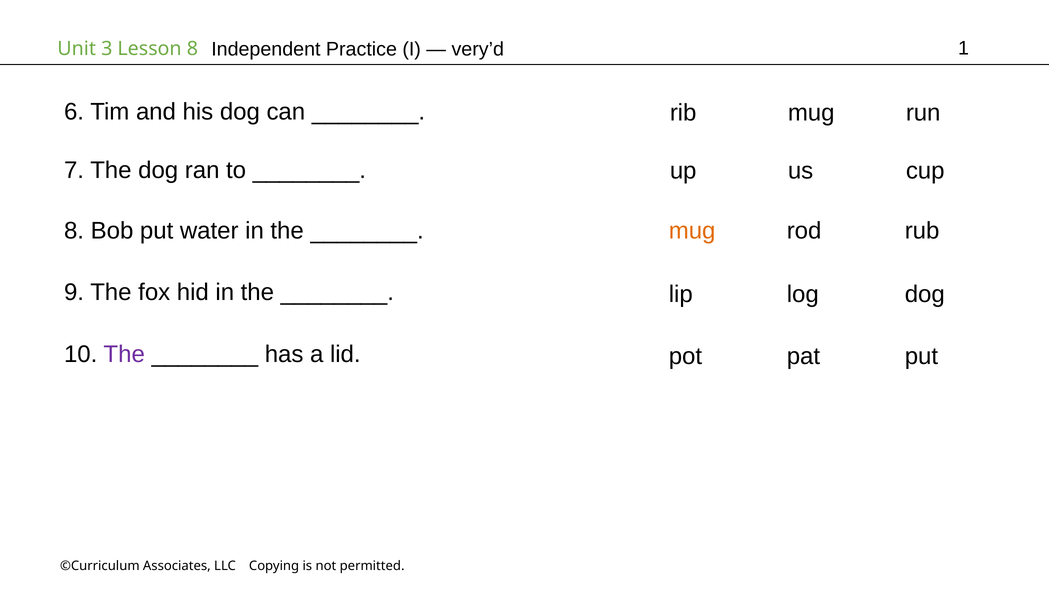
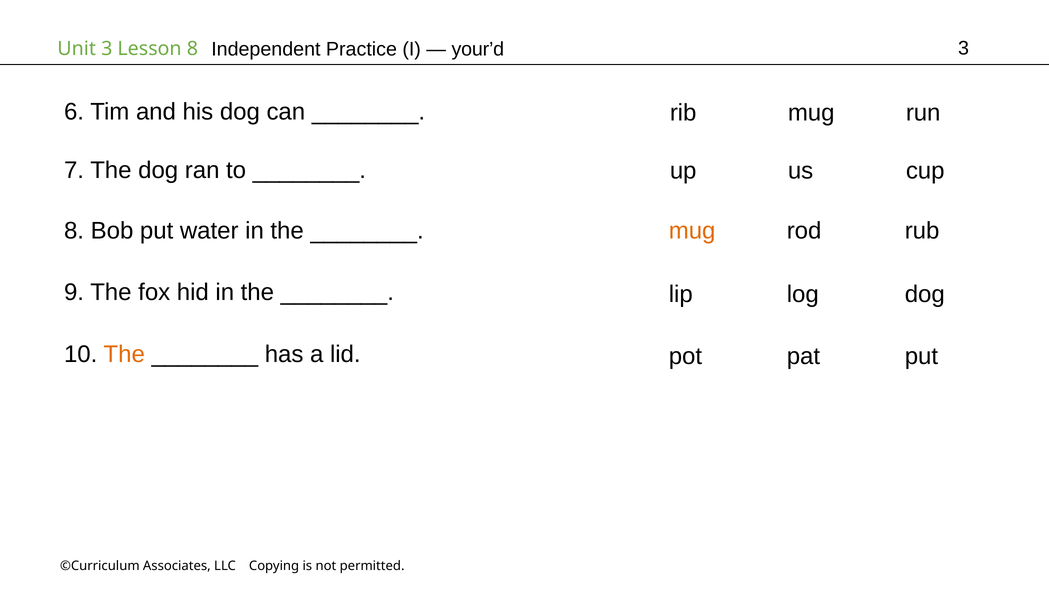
very’d: very’d -> your’d
8 1: 1 -> 3
The at (124, 354) colour: purple -> orange
